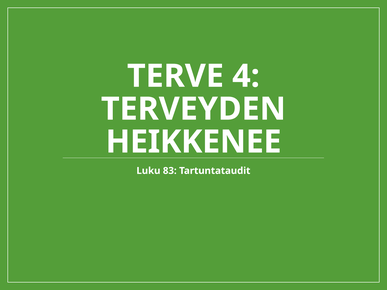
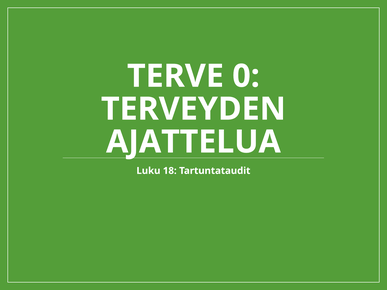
4: 4 -> 0
HEIKKENEE: HEIKKENEE -> AJATTELUA
83: 83 -> 18
